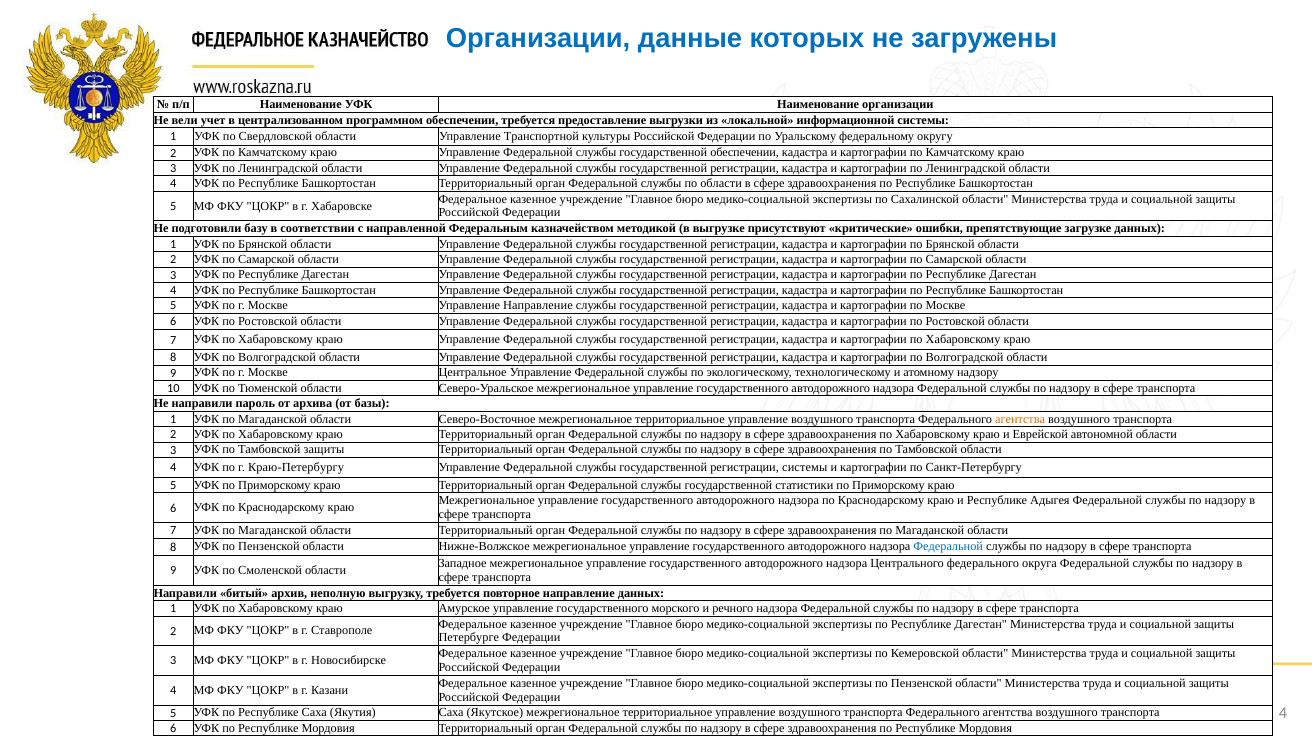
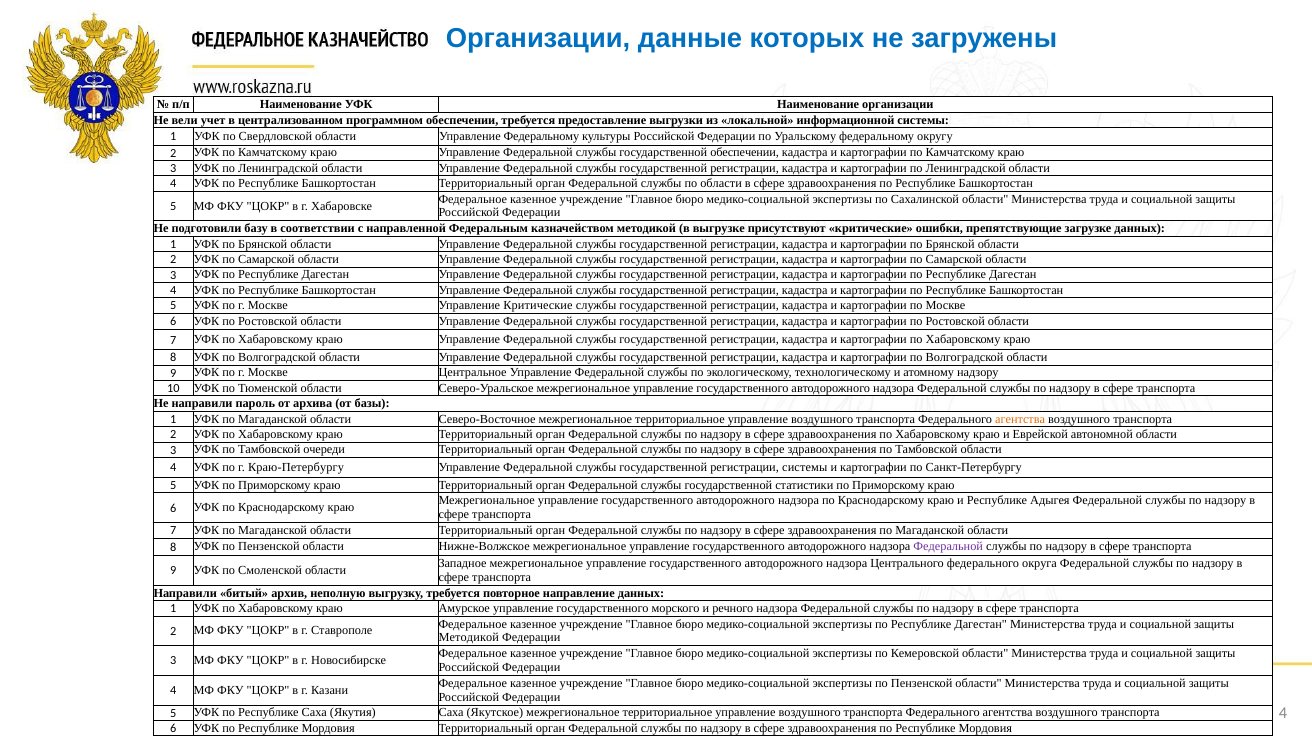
Управление Транспортной: Транспортной -> Федеральному
Управление Направление: Направление -> Критические
Тамбовской защиты: защиты -> очереди
Федеральной at (948, 547) colour: blue -> purple
Петербурге at (469, 638): Петербурге -> Методикой
